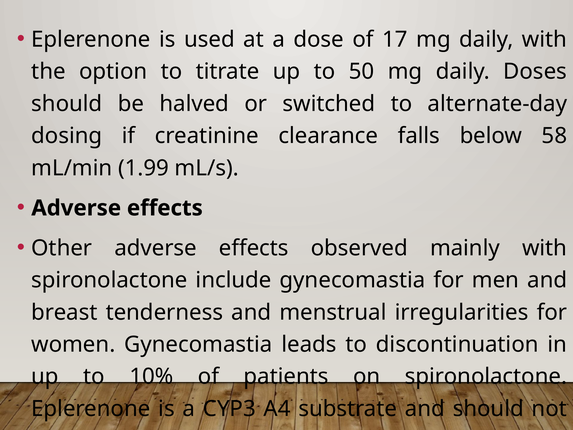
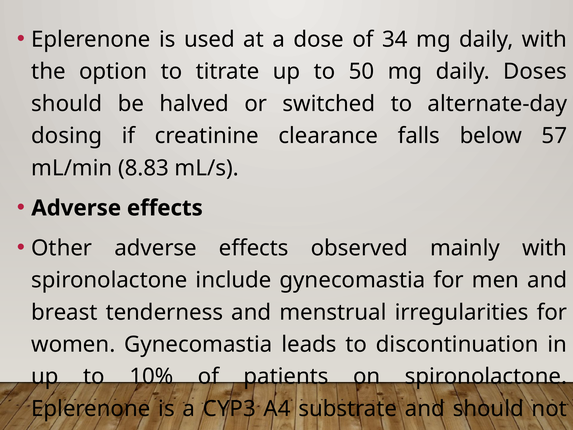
17: 17 -> 34
58: 58 -> 57
1.99: 1.99 -> 8.83
